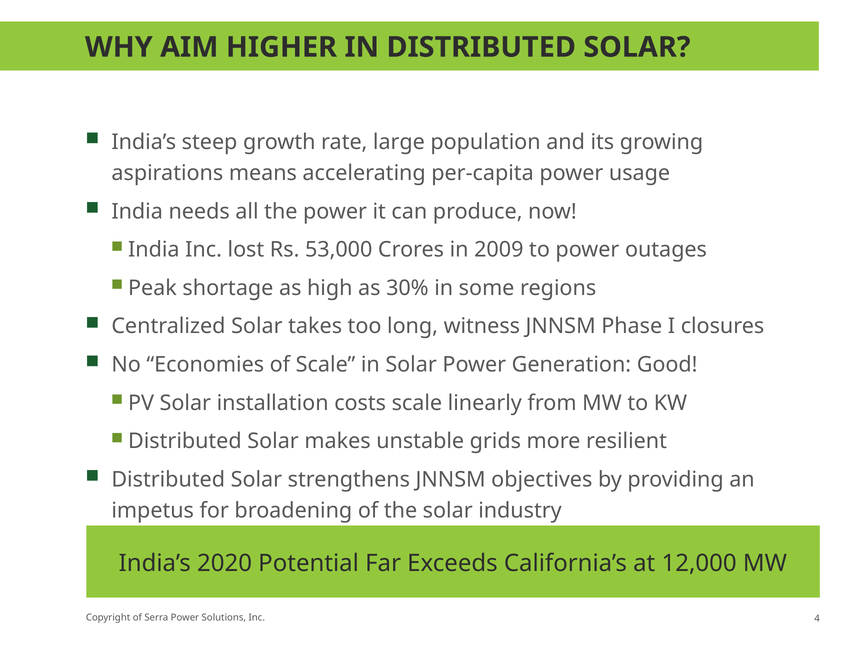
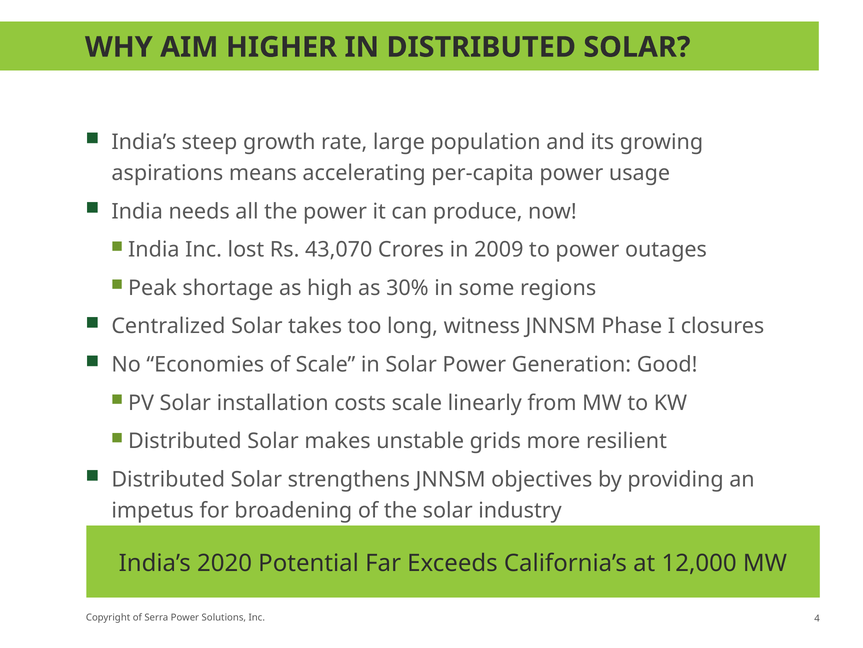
53,000: 53,000 -> 43,070
